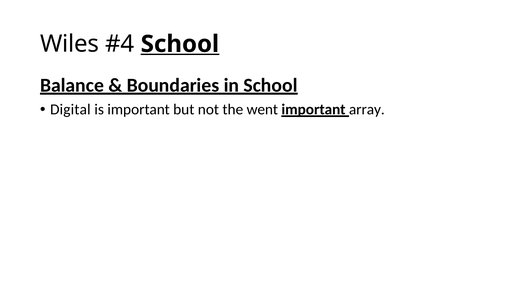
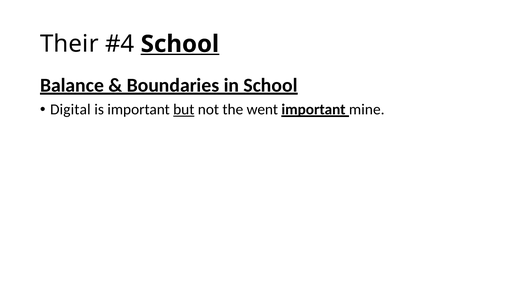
Wiles: Wiles -> Their
but underline: none -> present
array: array -> mine
